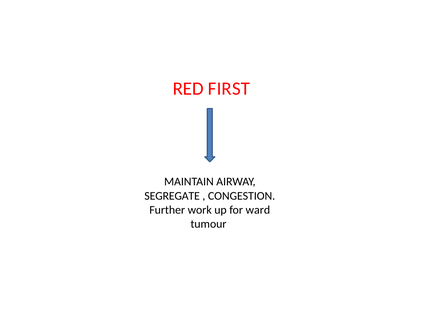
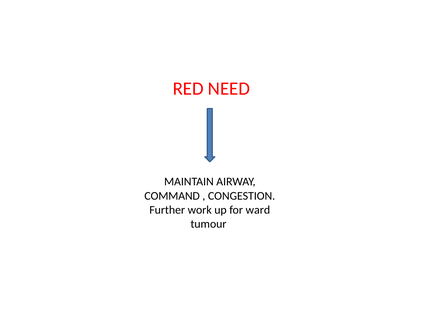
FIRST: FIRST -> NEED
SEGREGATE: SEGREGATE -> COMMAND
